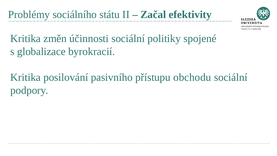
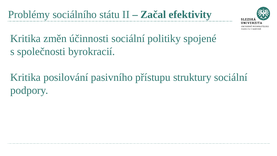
globalizace: globalizace -> společnosti
obchodu: obchodu -> struktury
